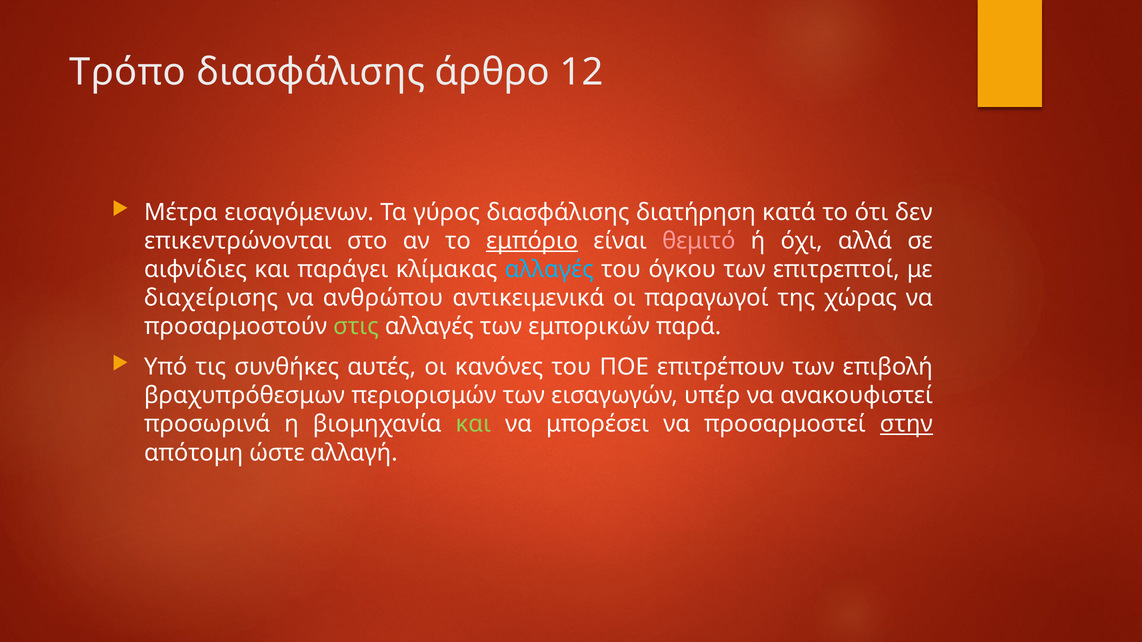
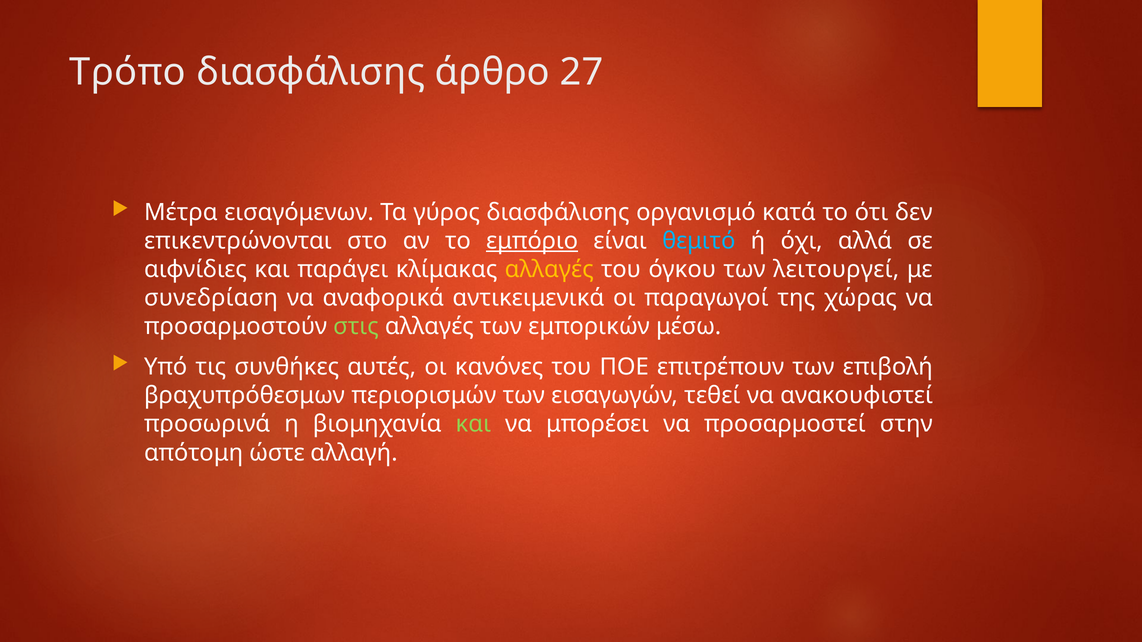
12: 12 -> 27
διατήρηση: διατήρηση -> οργανισμό
θεμιτό colour: pink -> light blue
αλλαγές at (549, 270) colour: light blue -> yellow
επιτρεπτοί: επιτρεπτοί -> λειτουργεί
διαχείρισης: διαχείρισης -> συνεδρίαση
ανθρώπου: ανθρώπου -> αναφορικά
παρά: παρά -> μέσω
υπέρ: υπέρ -> τεθεί
στην underline: present -> none
